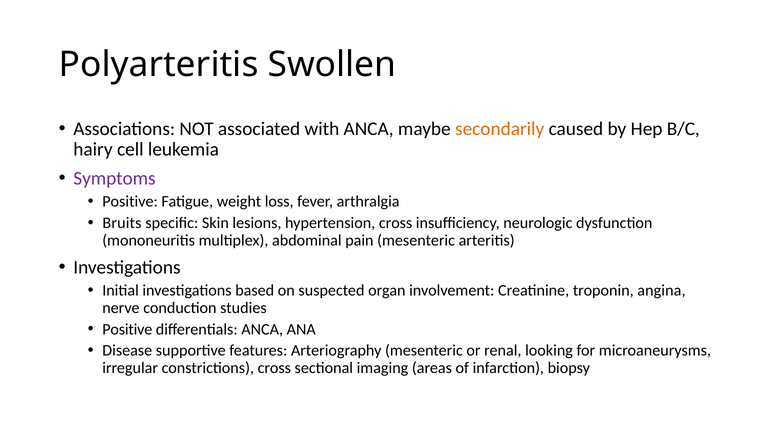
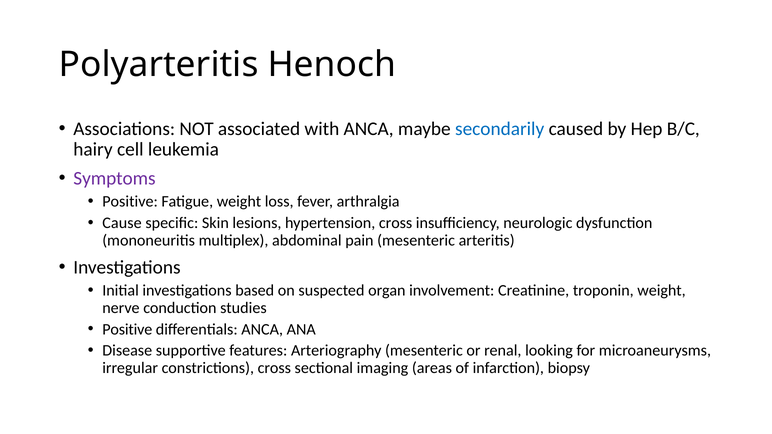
Swollen: Swollen -> Henoch
secondarily colour: orange -> blue
Bruits: Bruits -> Cause
troponin angina: angina -> weight
